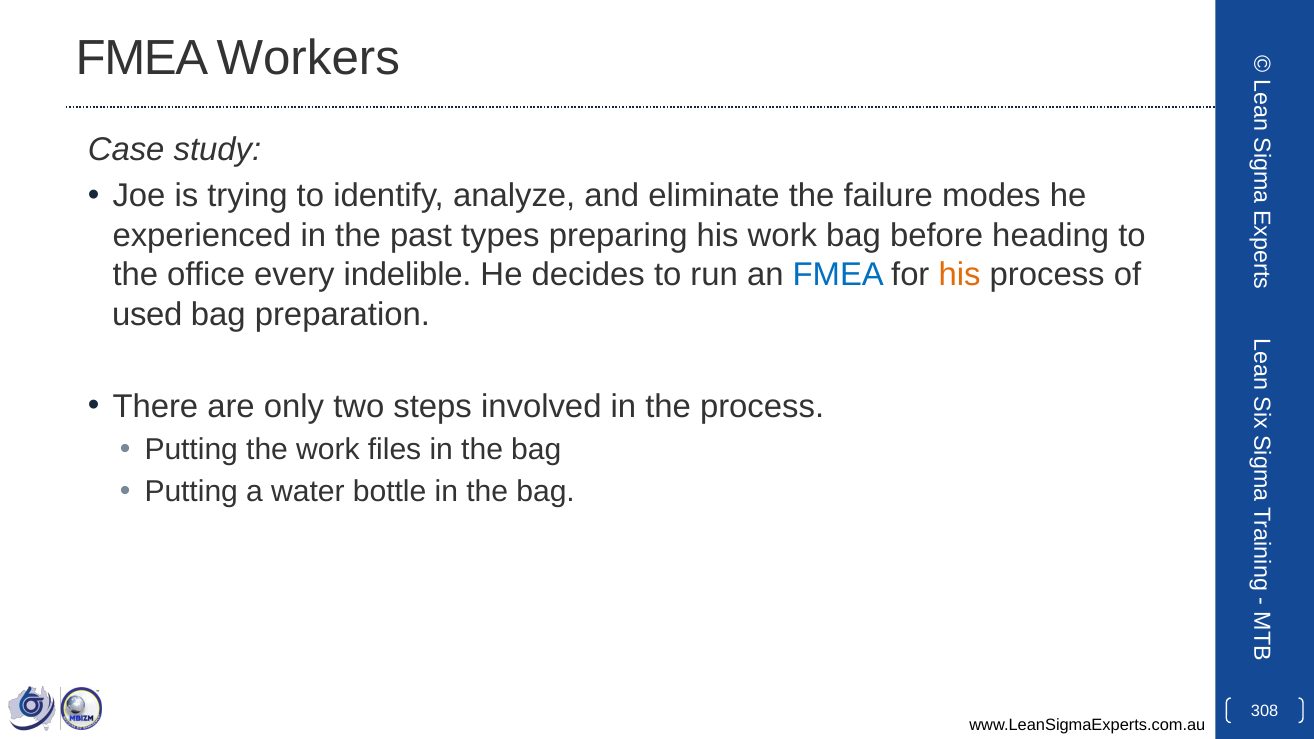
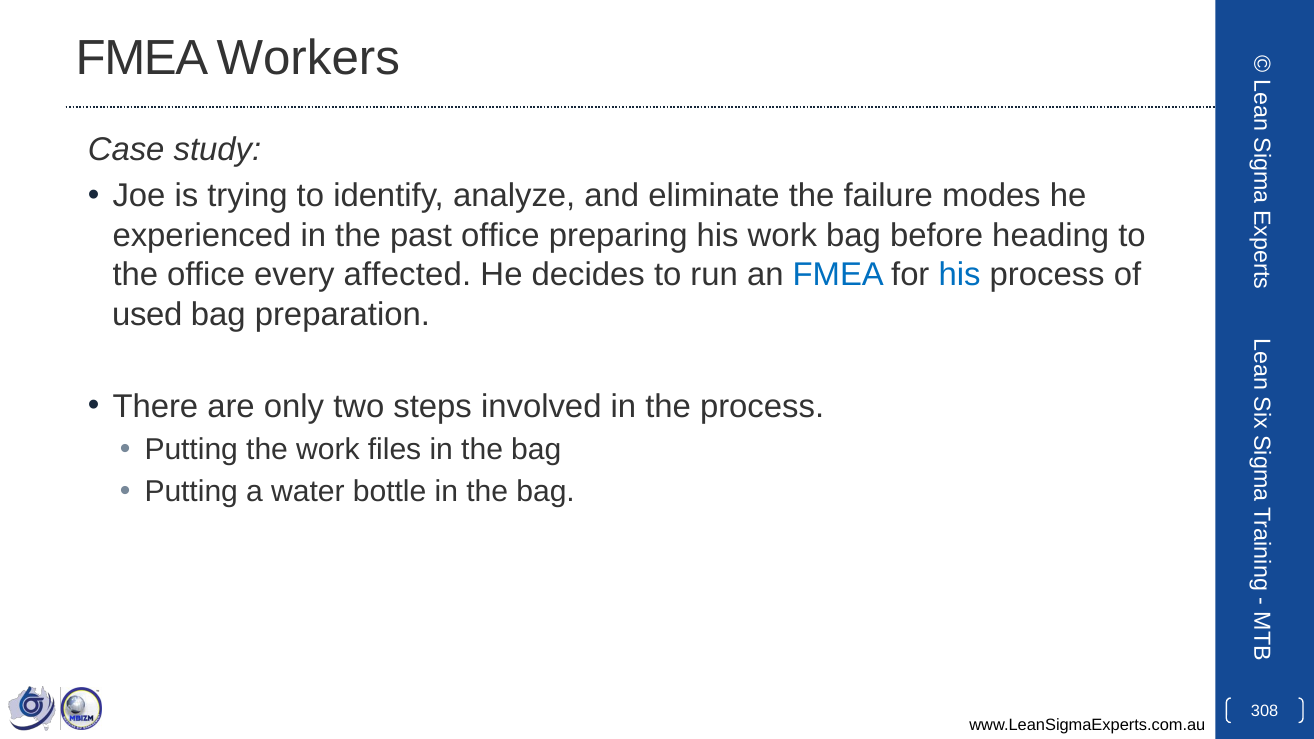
past types: types -> office
indelible: indelible -> affected
his at (960, 275) colour: orange -> blue
